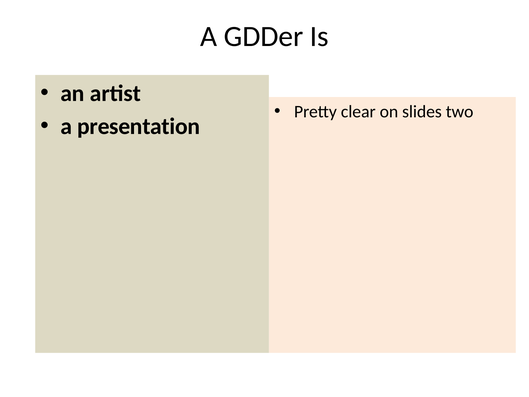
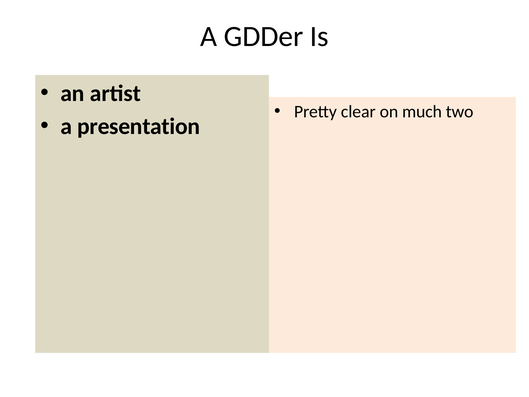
slides: slides -> much
